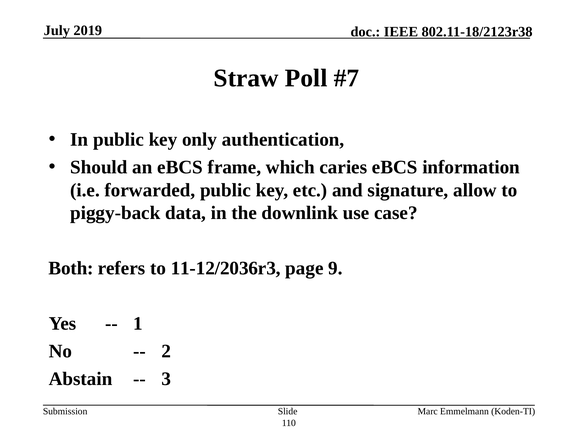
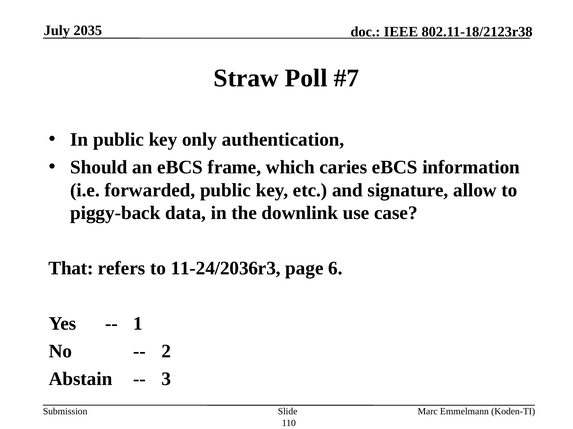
2019: 2019 -> 2035
Both: Both -> That
11-12/2036r3: 11-12/2036r3 -> 11-24/2036r3
9: 9 -> 6
